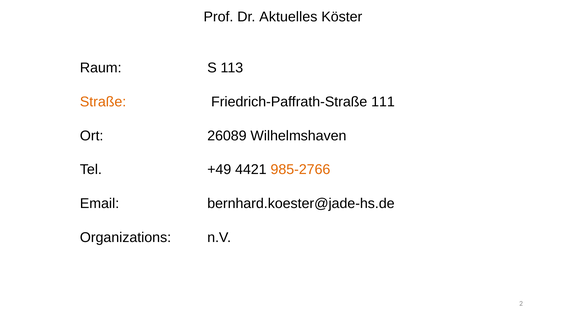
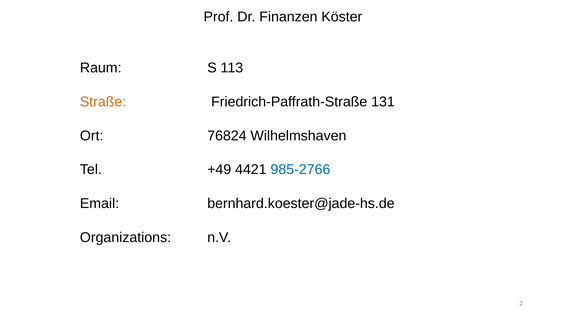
Aktuelles: Aktuelles -> Finanzen
111: 111 -> 131
26089: 26089 -> 76824
985-2766 colour: orange -> blue
